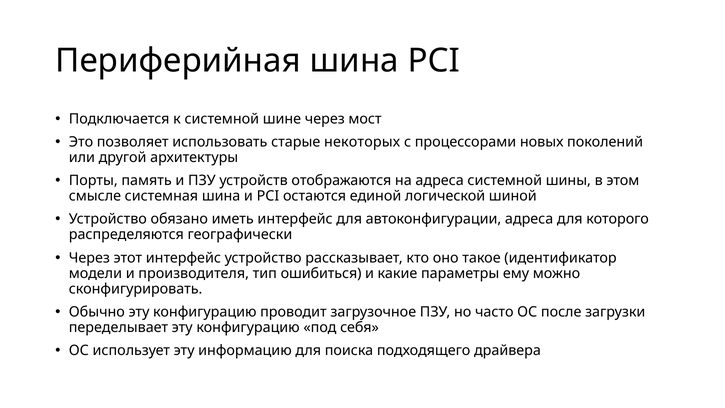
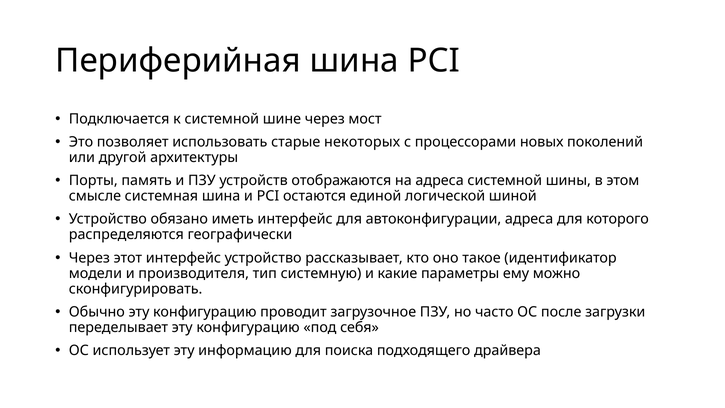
ошибиться: ошибиться -> системную
